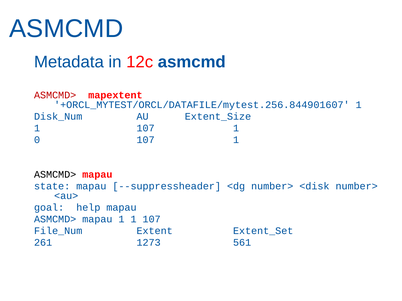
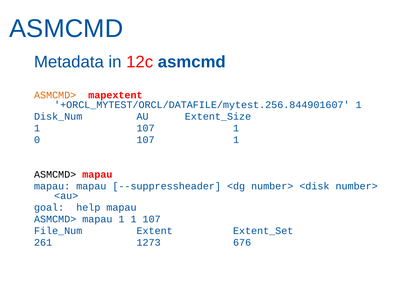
ASMCMD> at (55, 95) colour: red -> orange
state at (52, 187): state -> mapau
561: 561 -> 676
